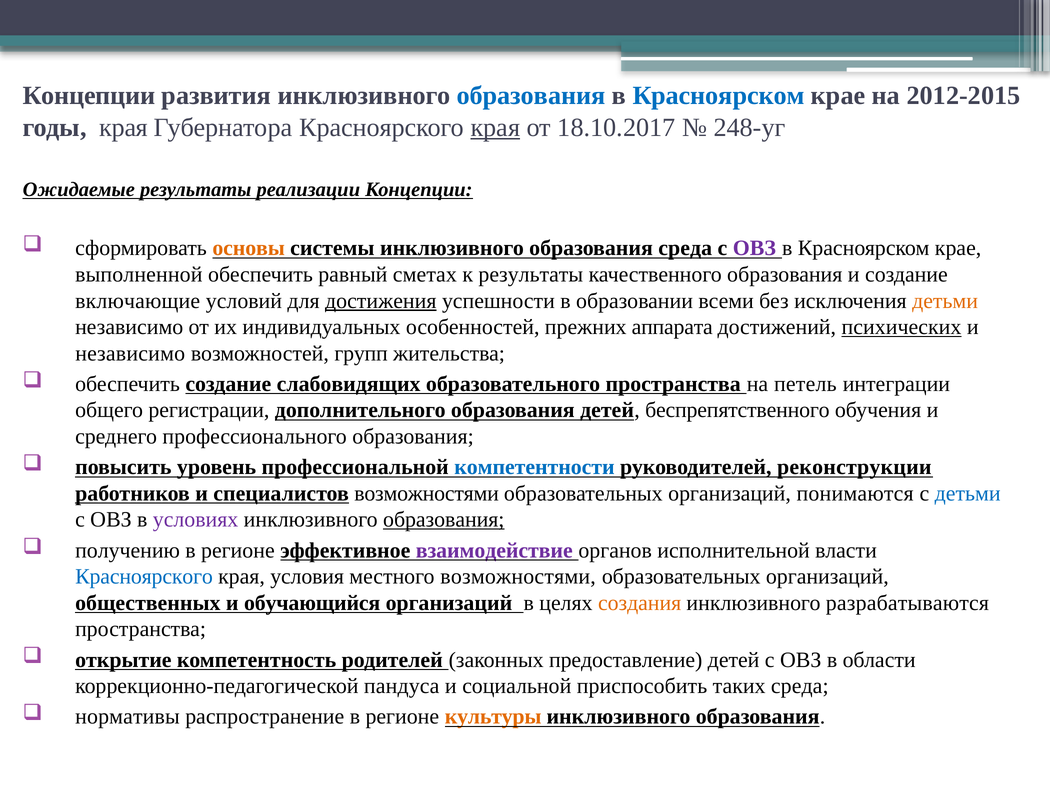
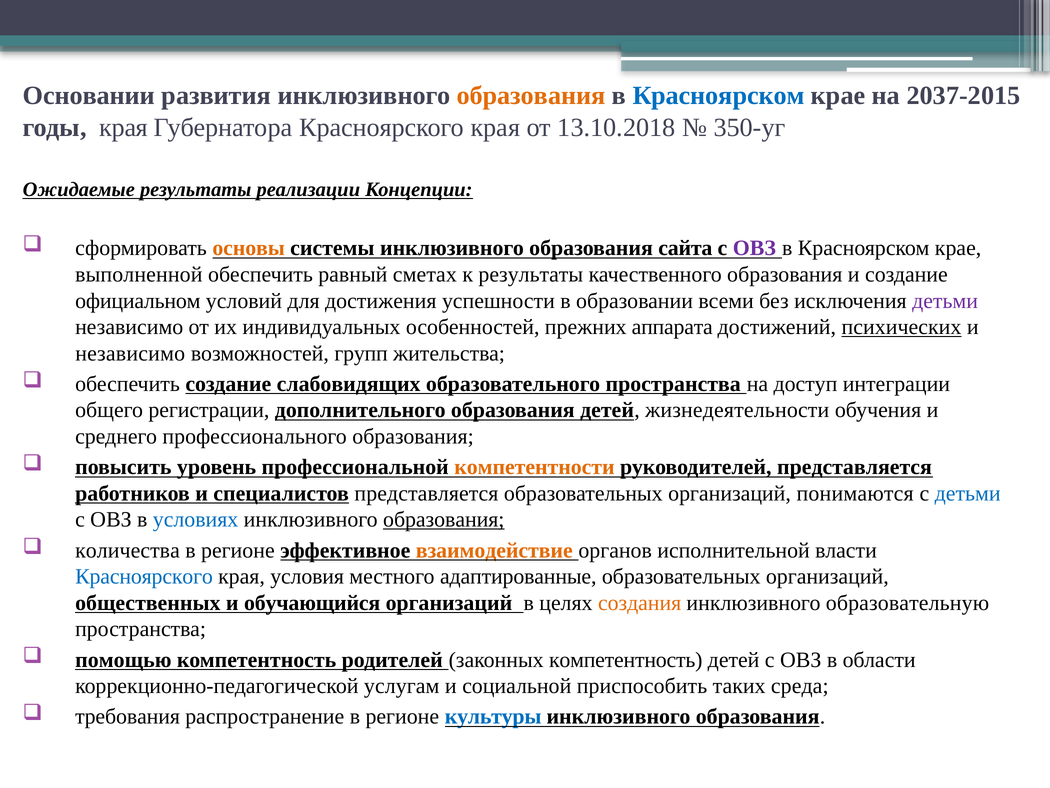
Концепции at (89, 96): Концепции -> Основании
образования at (531, 96) colour: blue -> orange
2012-2015: 2012-2015 -> 2037-2015
края at (495, 127) underline: present -> none
18.10.2017: 18.10.2017 -> 13.10.2018
248-уг: 248-уг -> 350-уг
образования среда: среда -> сайта
включающие: включающие -> официальном
достижения underline: present -> none
детьми at (945, 301) colour: orange -> purple
петель: петель -> доступ
беспрепятственного: беспрепятственного -> жизнедеятельности
компетентности colour: blue -> orange
руководителей реконструкции: реконструкции -> представляется
специалистов возможностями: возможностями -> представляется
условиях colour: purple -> blue
получению: получению -> количества
взаимодействие colour: purple -> orange
местного возможностями: возможностями -> адаптированные
разрабатываются: разрабатываются -> образовательную
открытие: открытие -> помощью
законных предоставление: предоставление -> компетентность
пандуса: пандуса -> услугам
нормативы: нормативы -> требования
культуры colour: orange -> blue
